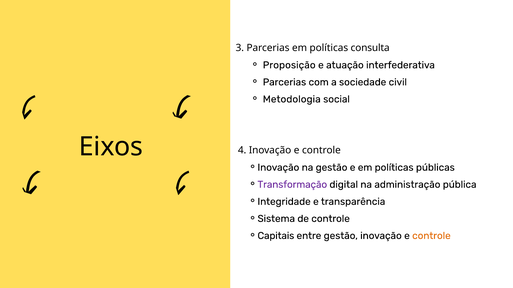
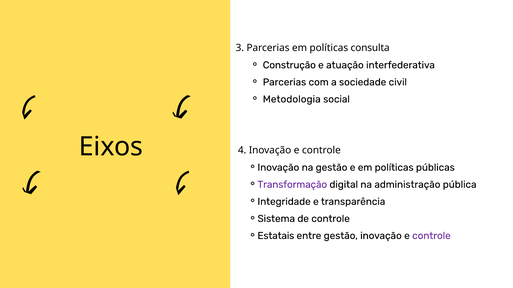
Proposição: Proposição -> Construção
Capitais: Capitais -> Estatais
controle at (431, 236) colour: orange -> purple
